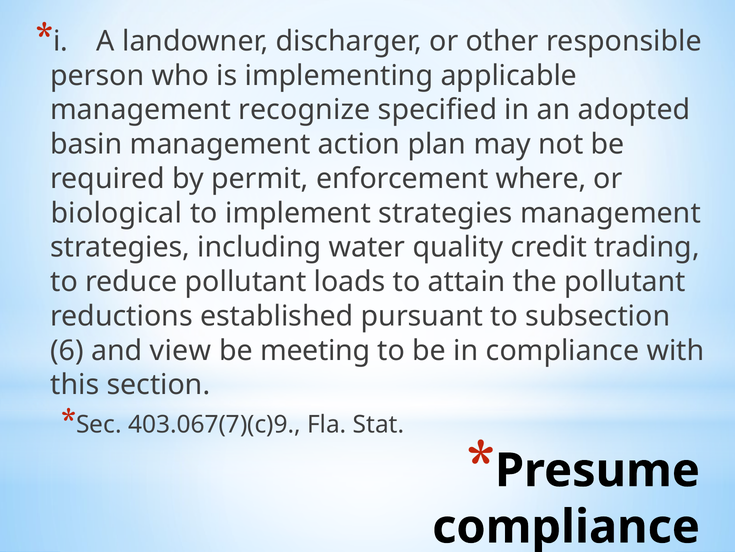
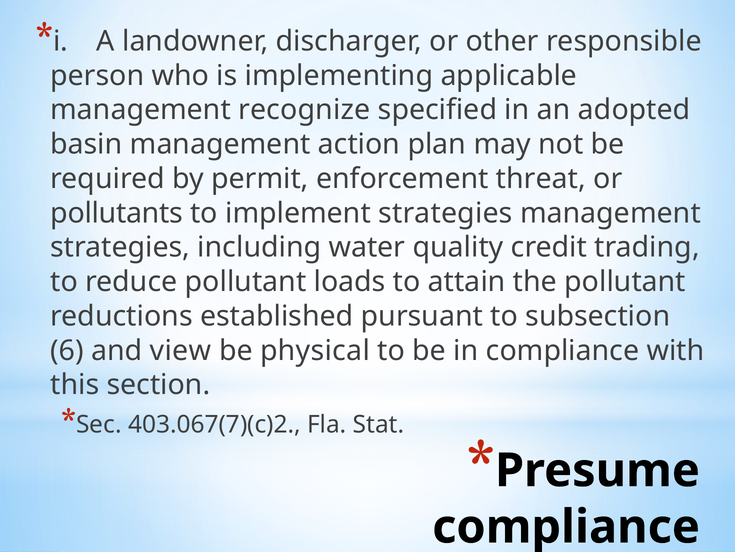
where: where -> threat
biological: biological -> pollutants
meeting: meeting -> physical
403.067(7)(c)9: 403.067(7)(c)9 -> 403.067(7)(c)2
